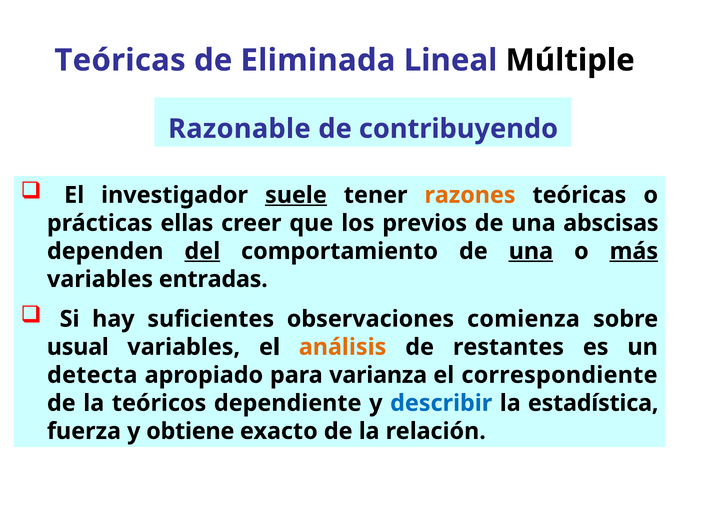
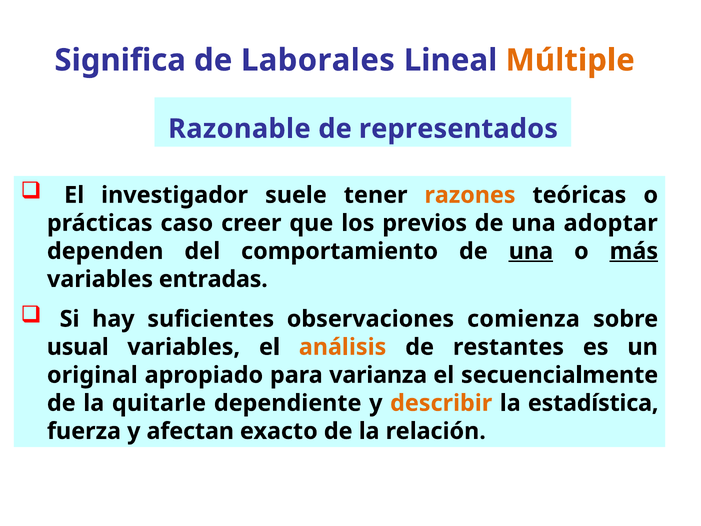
Teóricas at (120, 60): Teóricas -> Significa
Eliminada: Eliminada -> Laborales
Múltiple colour: black -> orange
contribuyendo: contribuyendo -> representados
suele underline: present -> none
ellas: ellas -> caso
abscisas: abscisas -> adoptar
del underline: present -> none
detecta: detecta -> original
correspondiente: correspondiente -> secuencialmente
teóricos: teóricos -> quitarle
describir colour: blue -> orange
obtiene: obtiene -> afectan
